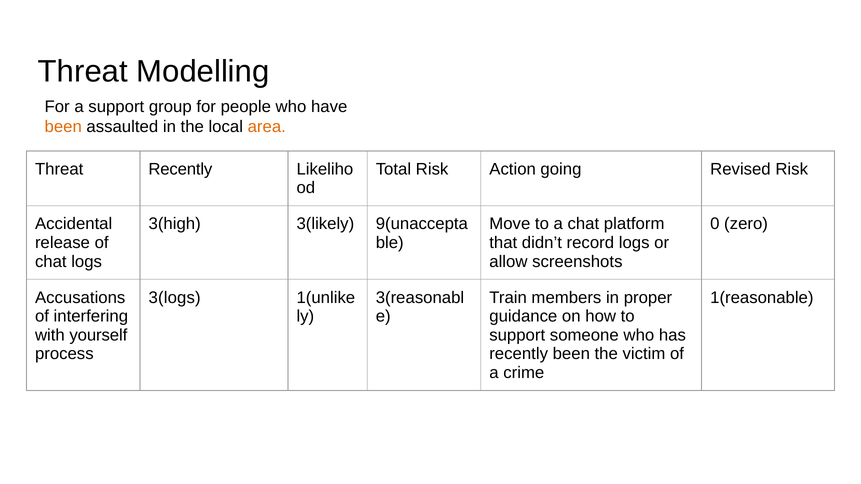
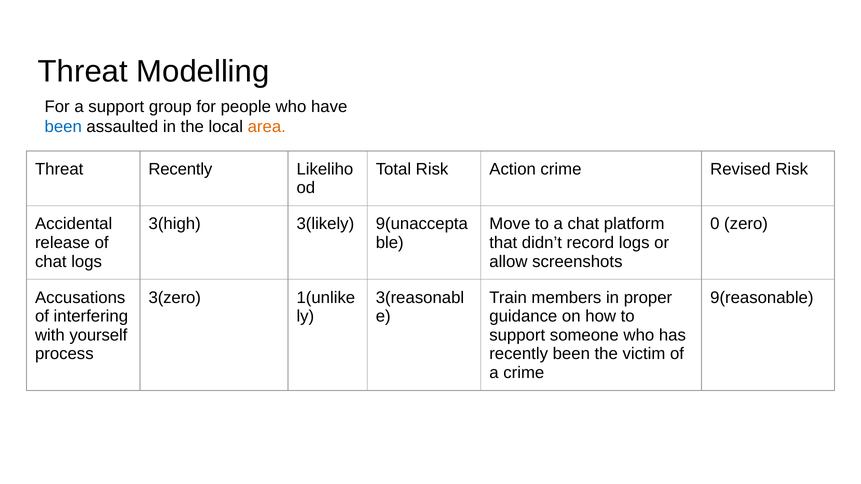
been at (63, 127) colour: orange -> blue
Action going: going -> crime
3(logs: 3(logs -> 3(zero
1(reasonable: 1(reasonable -> 9(reasonable
